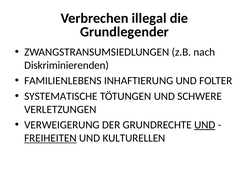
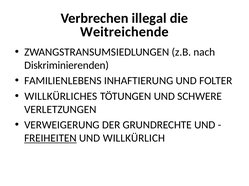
Grundlegender: Grundlegender -> Weitreichende
SYSTEMATISCHE: SYSTEMATISCHE -> WILLKÜRLICHES
UND at (205, 125) underline: present -> none
KULTURELLEN: KULTURELLEN -> WILLKÜRLICH
